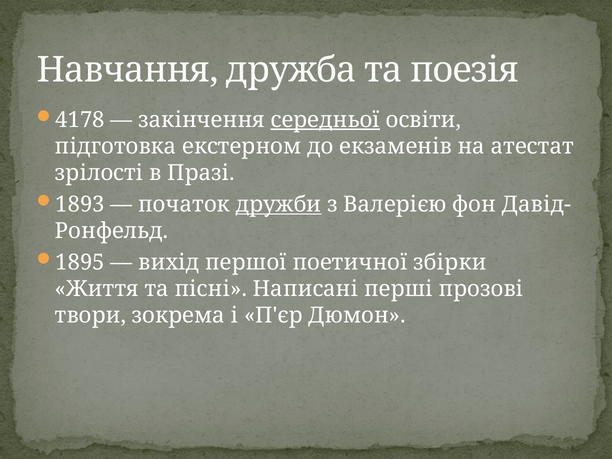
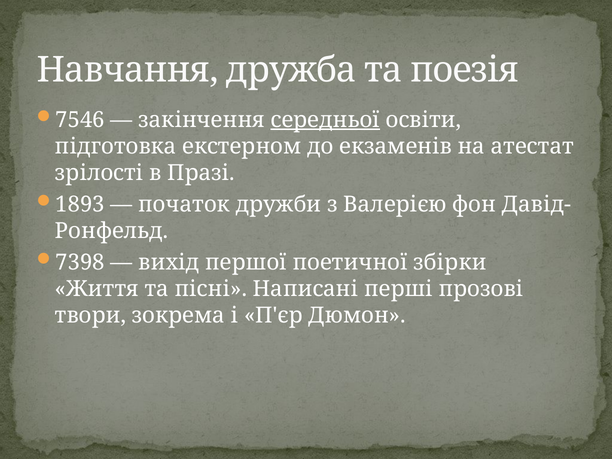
4178: 4178 -> 7546
дружби underline: present -> none
1895: 1895 -> 7398
